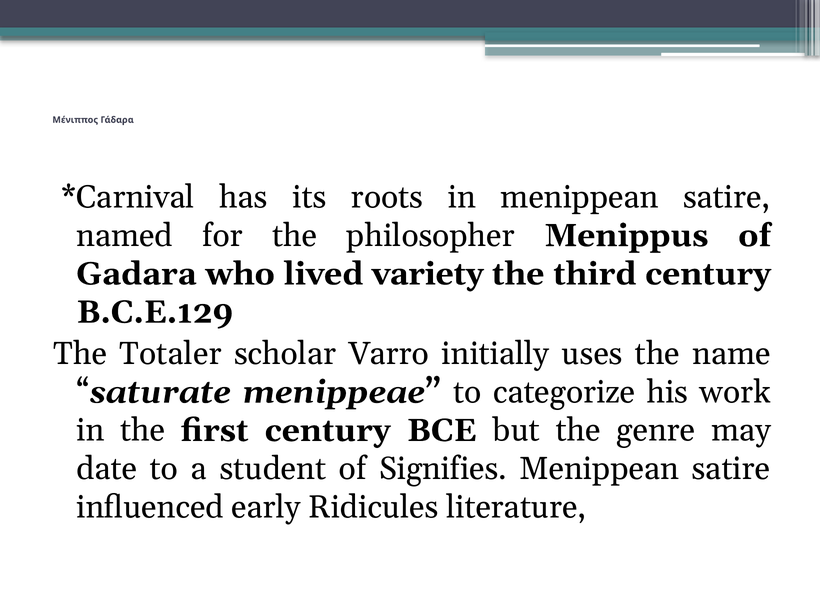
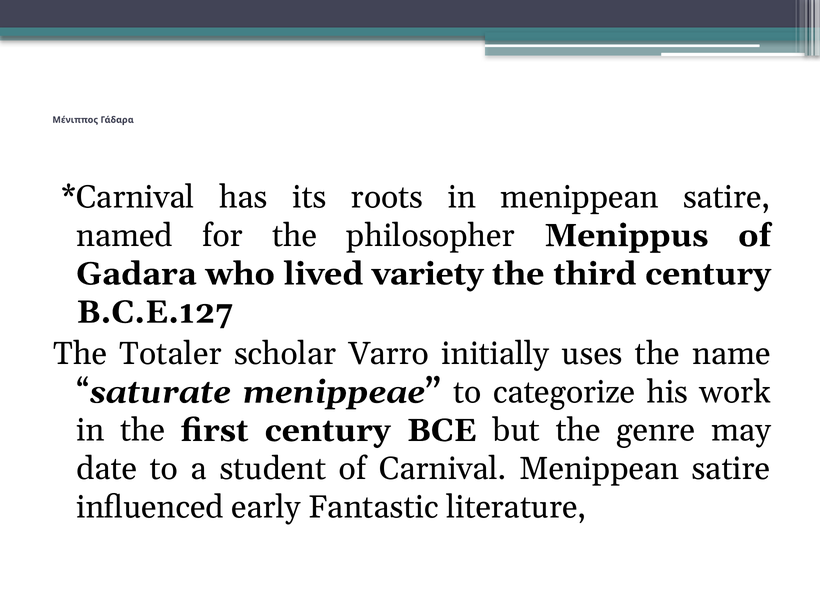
B.C.E.129: B.C.E.129 -> B.C.E.127
Signifies: Signifies -> Carnival
Ridicules: Ridicules -> Fantastic
